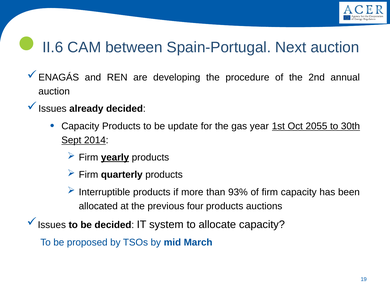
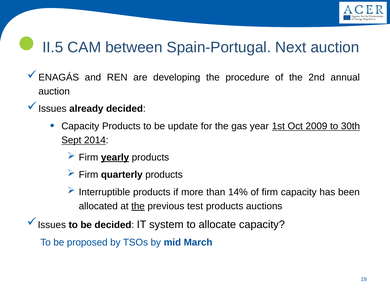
II.6: II.6 -> II.5
2055: 2055 -> 2009
93%: 93% -> 14%
the at (138, 206) underline: none -> present
four: four -> test
